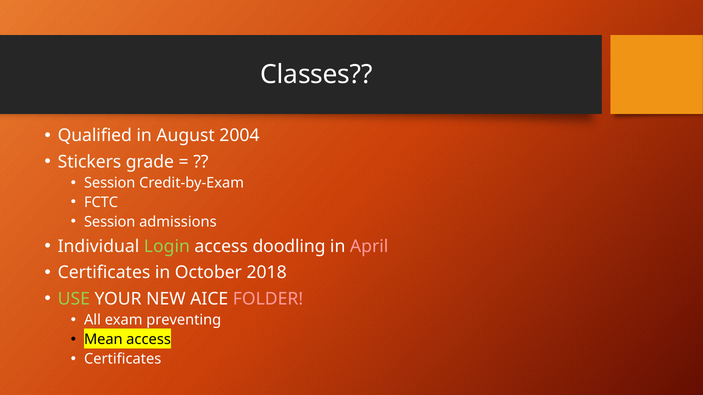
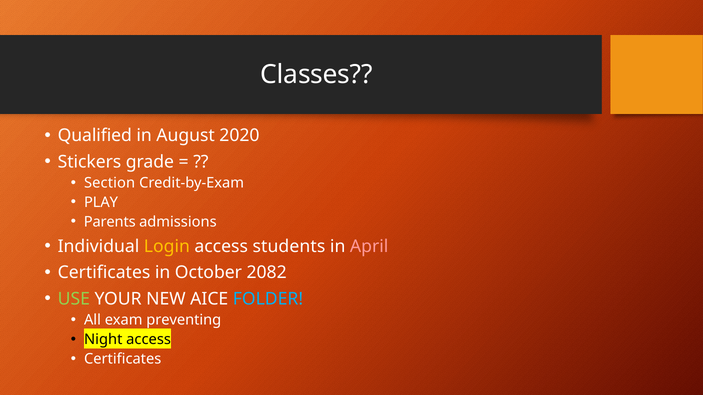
2004: 2004 -> 2020
Session at (110, 183): Session -> Section
FCTC: FCTC -> PLAY
Session at (110, 222): Session -> Parents
Login colour: light green -> yellow
doodling: doodling -> students
2018: 2018 -> 2082
FOLDER colour: pink -> light blue
Mean: Mean -> Night
